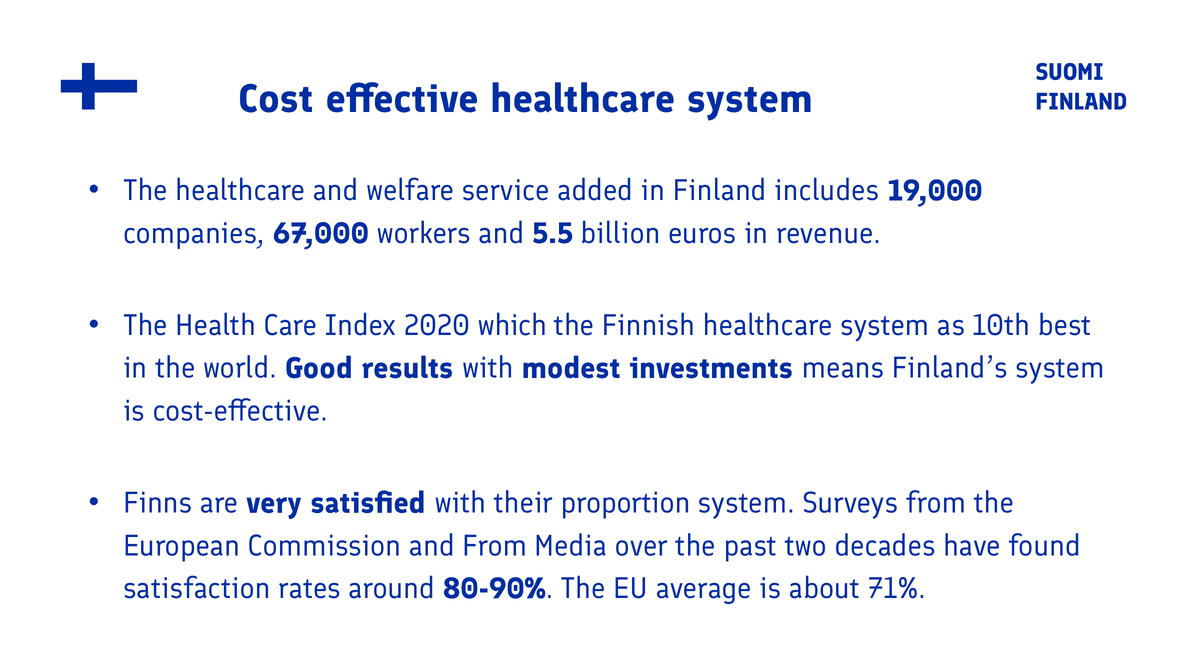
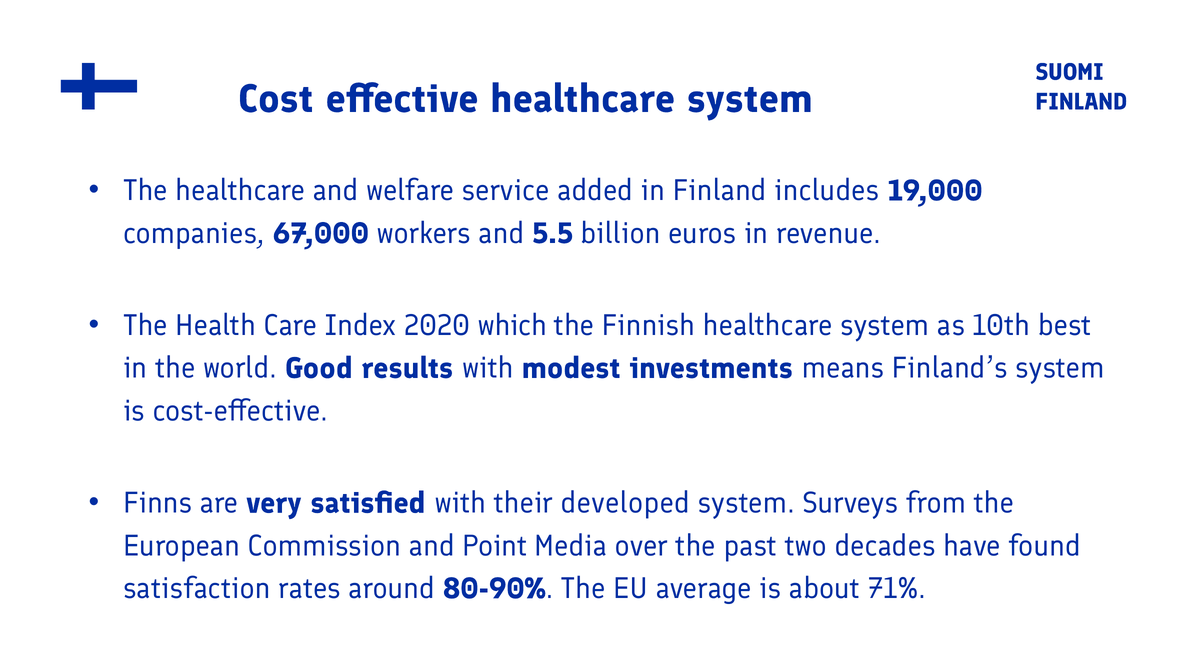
proportion: proportion -> developed
and From: From -> Point
